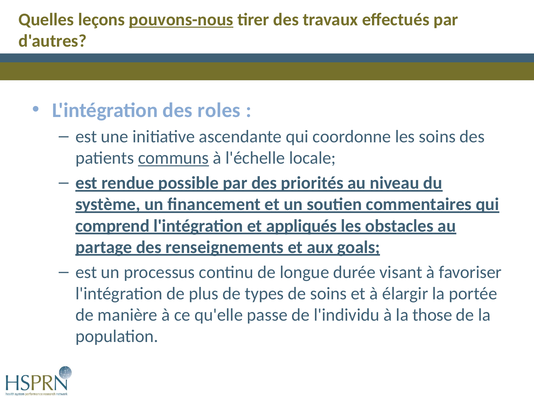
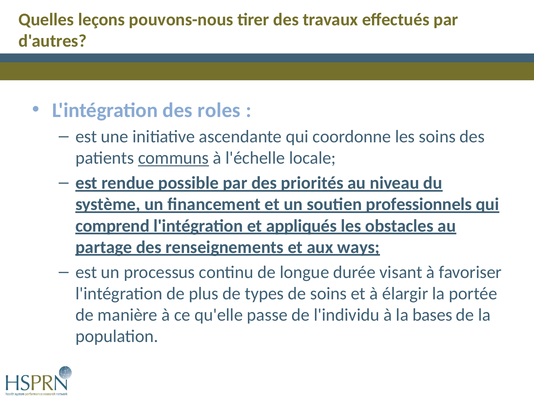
pouvons-nous underline: present -> none
commentaires: commentaires -> professionnels
goals: goals -> ways
those: those -> bases
